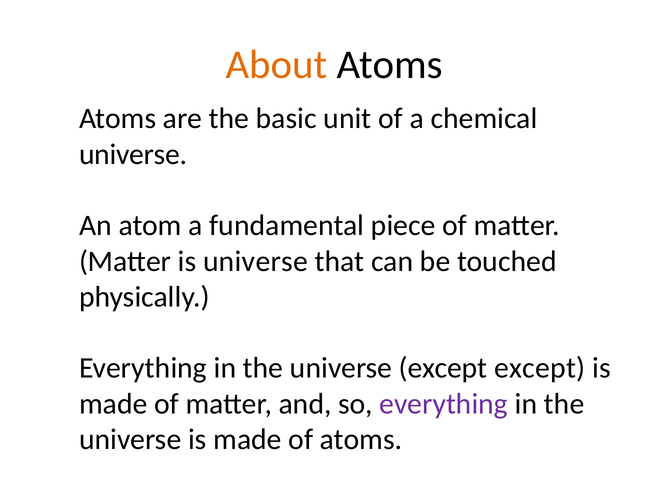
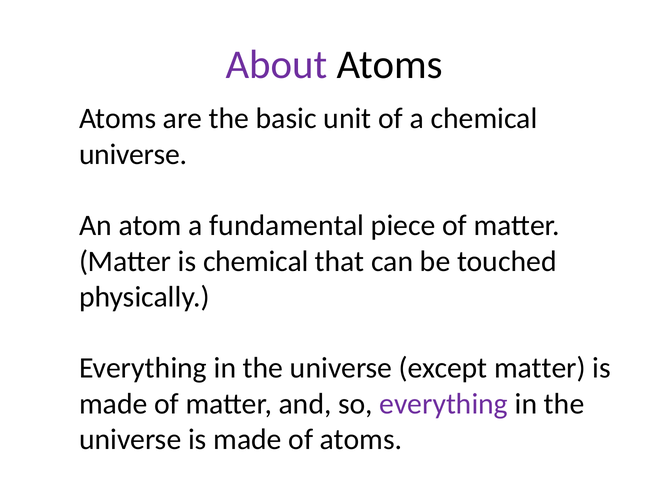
About colour: orange -> purple
is universe: universe -> chemical
except except: except -> matter
